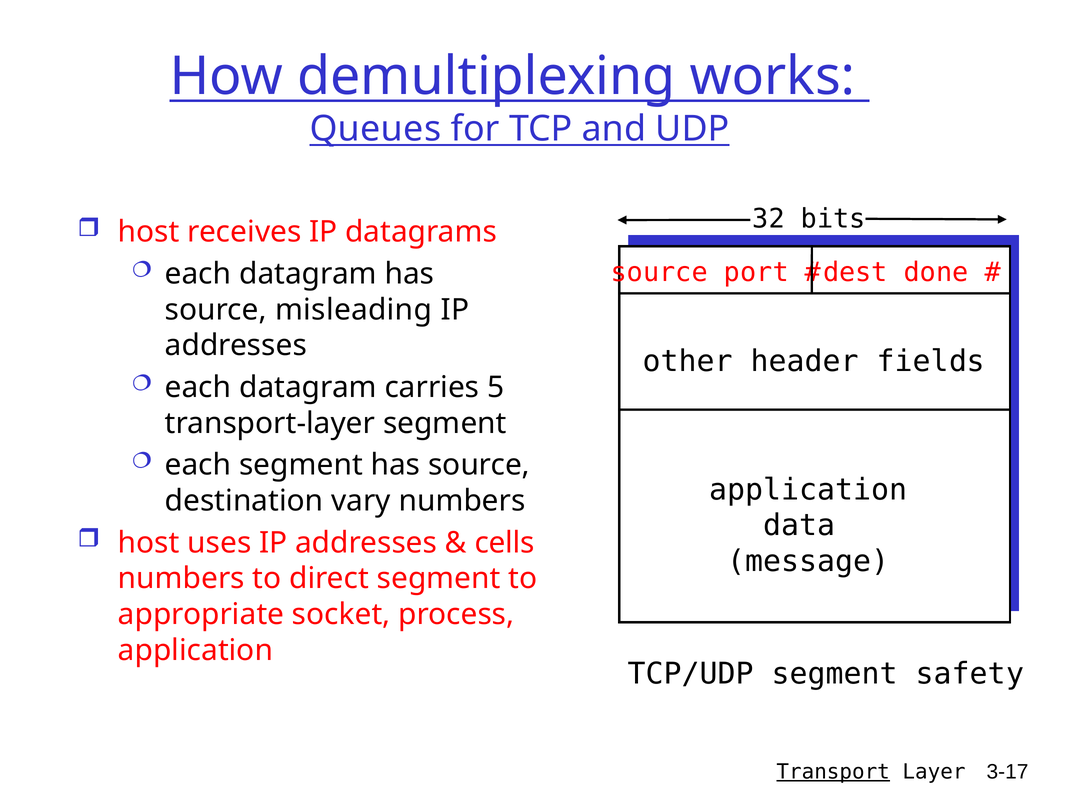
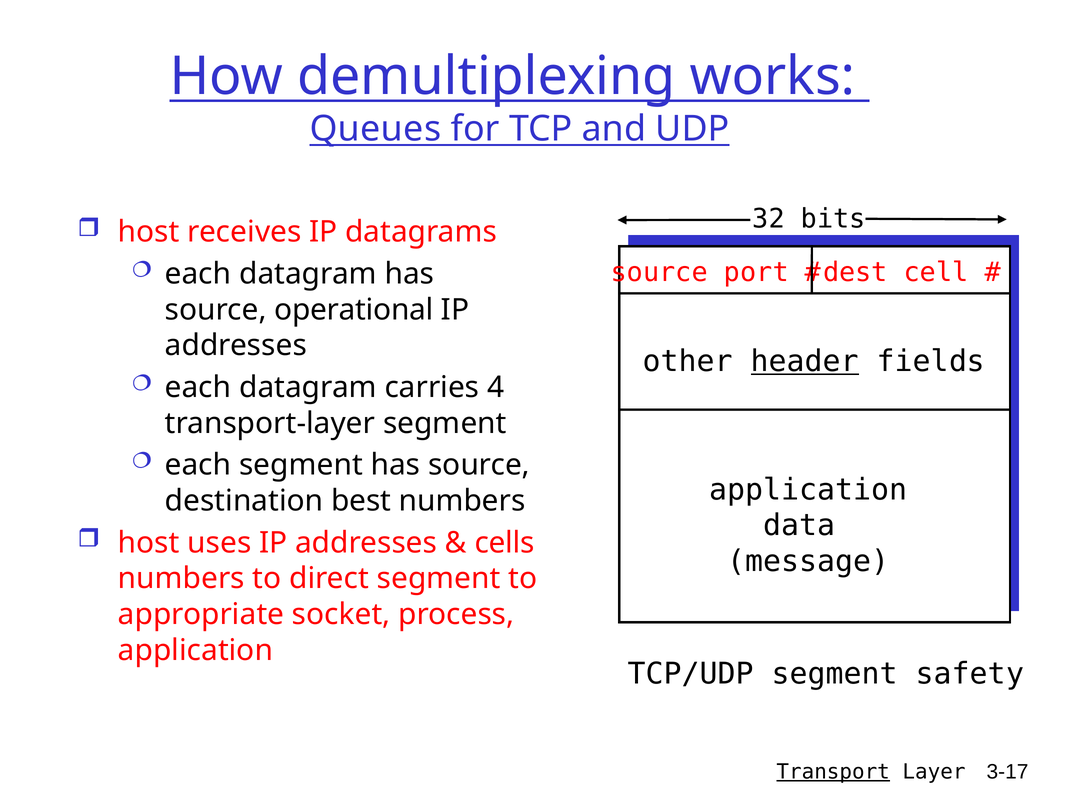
done: done -> cell
misleading: misleading -> operational
header underline: none -> present
5: 5 -> 4
vary: vary -> best
